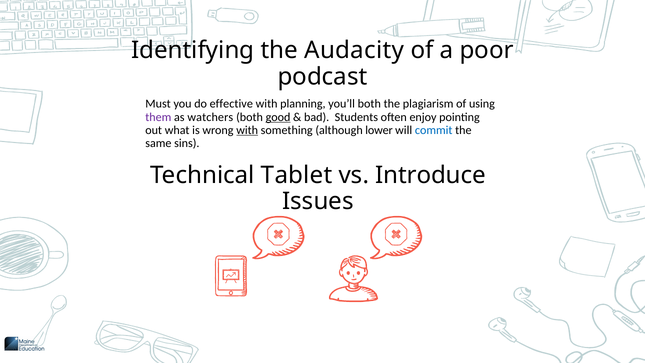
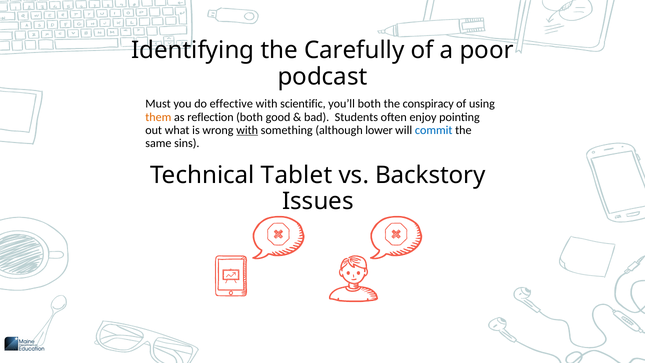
Audacity: Audacity -> Carefully
planning: planning -> scientific
plagiarism: plagiarism -> conspiracy
them colour: purple -> orange
watchers: watchers -> reflection
good underline: present -> none
Introduce: Introduce -> Backstory
